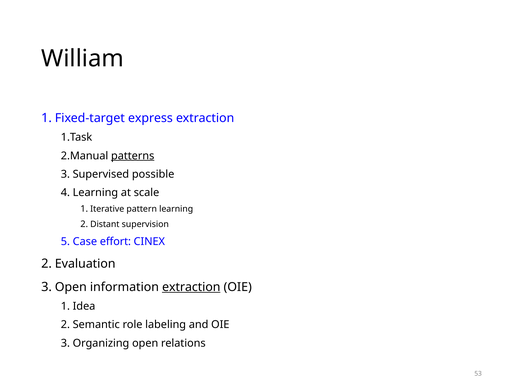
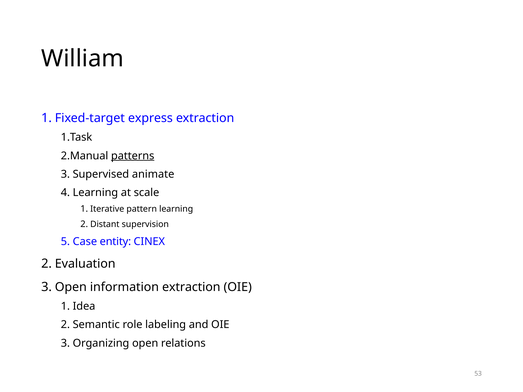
possible: possible -> animate
effort: effort -> entity
extraction at (191, 287) underline: present -> none
